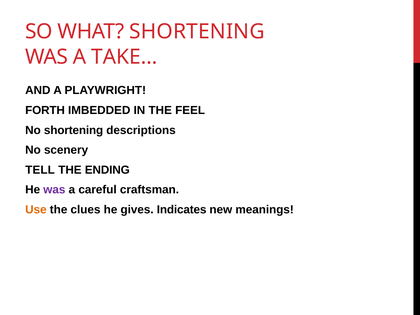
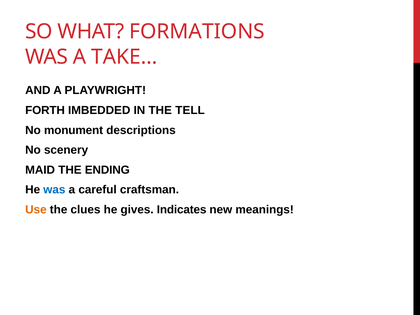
WHAT SHORTENING: SHORTENING -> FORMATIONS
FEEL: FEEL -> TELL
No shortening: shortening -> monument
TELL: TELL -> MAID
was at (54, 190) colour: purple -> blue
